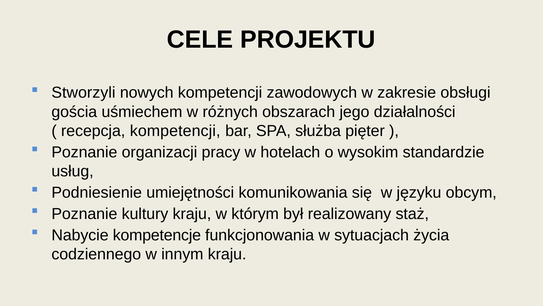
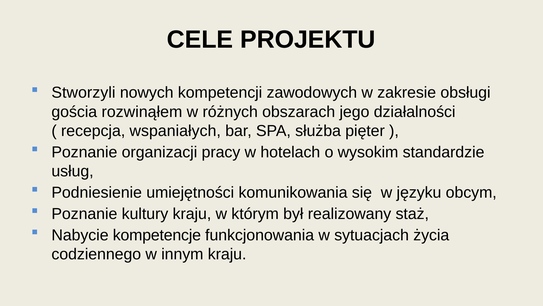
uśmiechem: uśmiechem -> rozwinąłem
recepcja kompetencji: kompetencji -> wspaniałych
